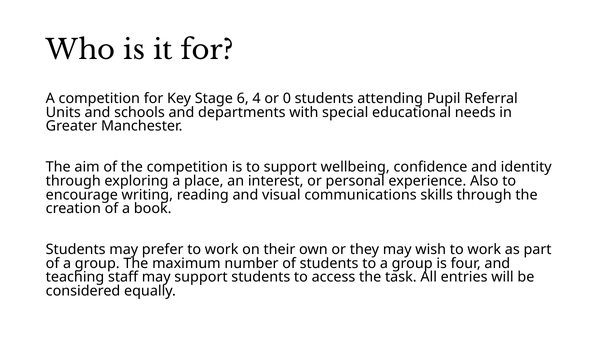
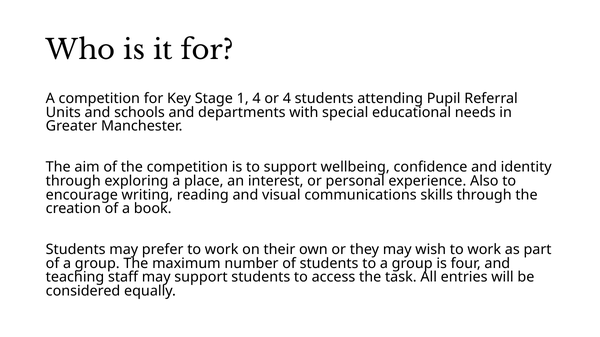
6: 6 -> 1
or 0: 0 -> 4
